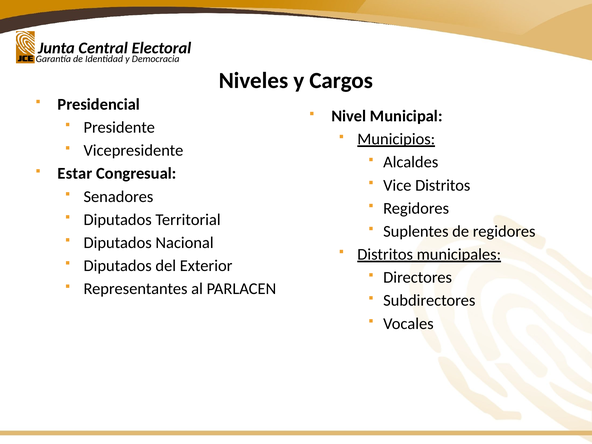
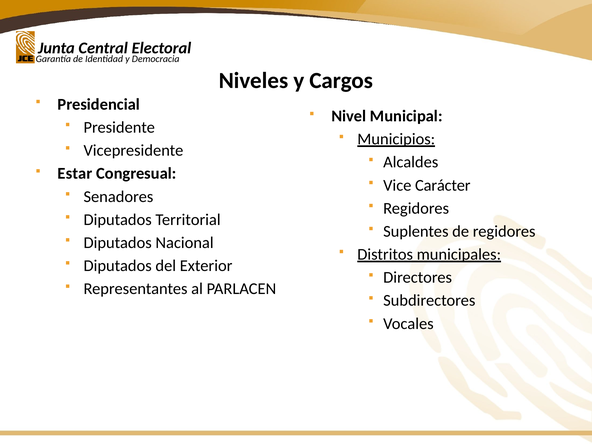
Vice Distritos: Distritos -> Carácter
